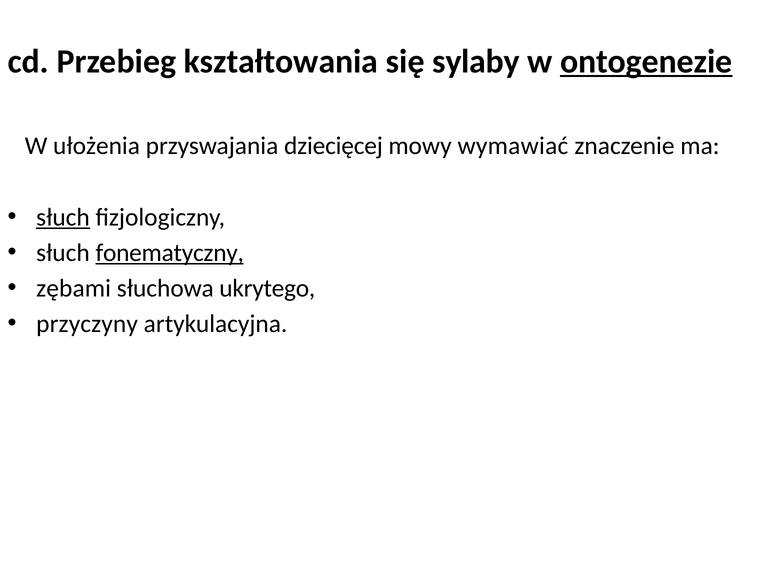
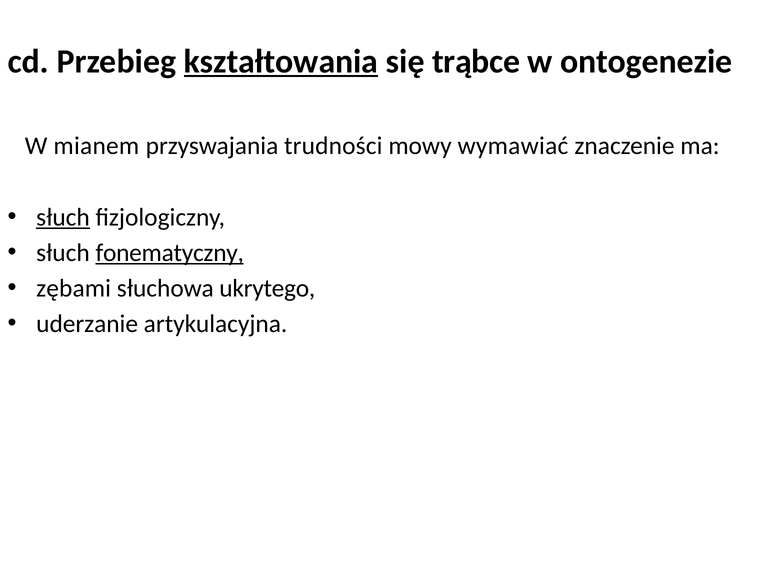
kształtowania underline: none -> present
sylaby: sylaby -> trąbce
ontogenezie underline: present -> none
ułożenia: ułożenia -> mianem
dziecięcej: dziecięcej -> trudności
przyczyny: przyczyny -> uderzanie
